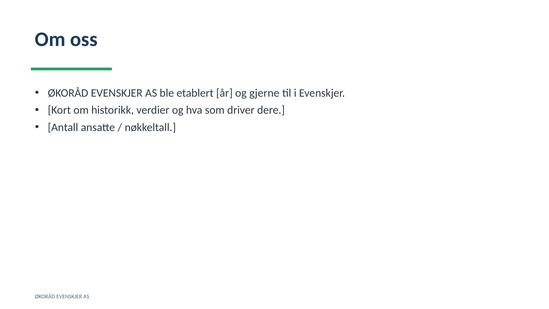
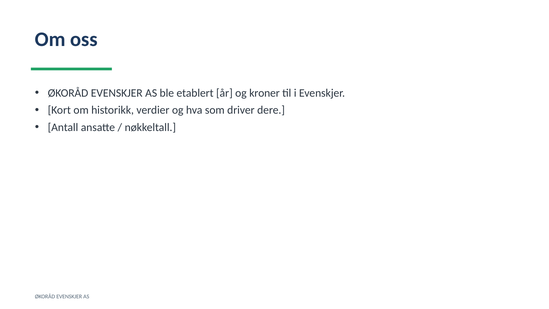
gjerne: gjerne -> kroner
